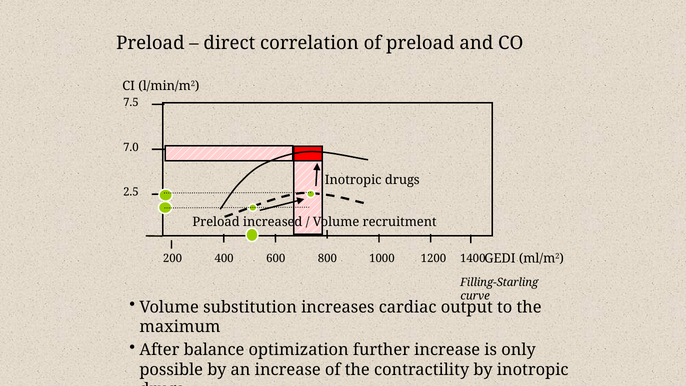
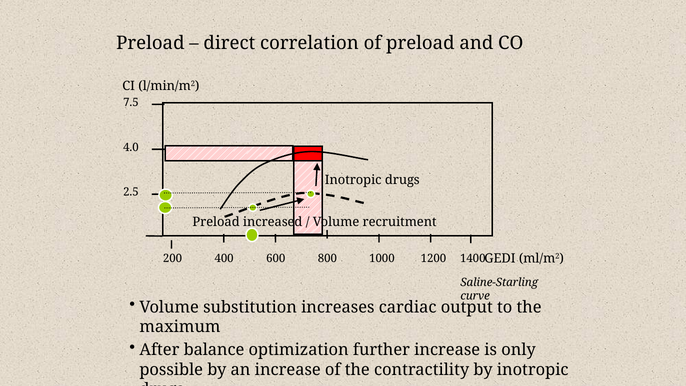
7.0: 7.0 -> 4.0
Filling-Starling: Filling-Starling -> Saline-Starling
